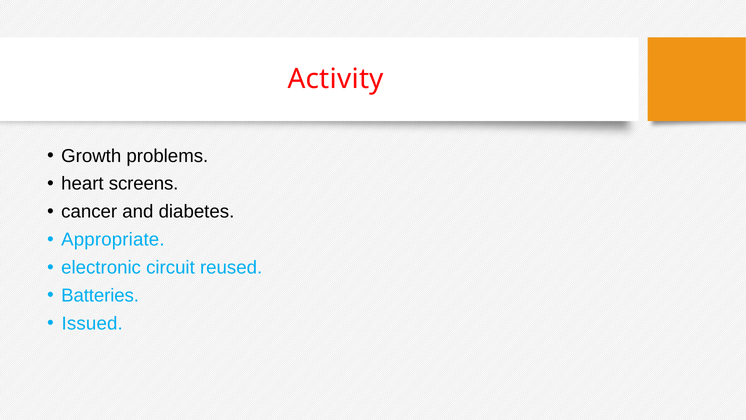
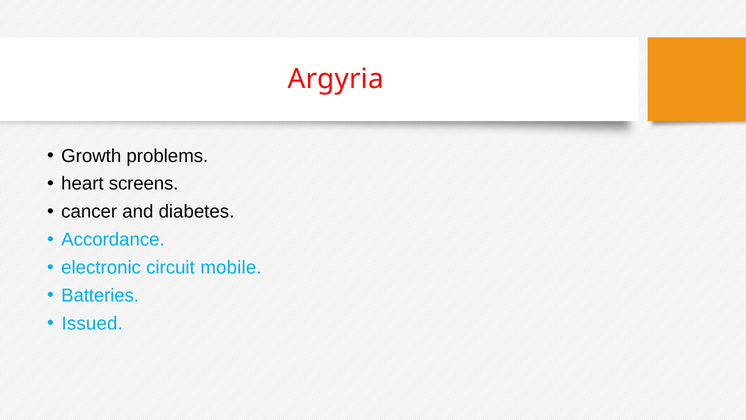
Activity: Activity -> Argyria
Appropriate: Appropriate -> Accordance
reused: reused -> mobile
